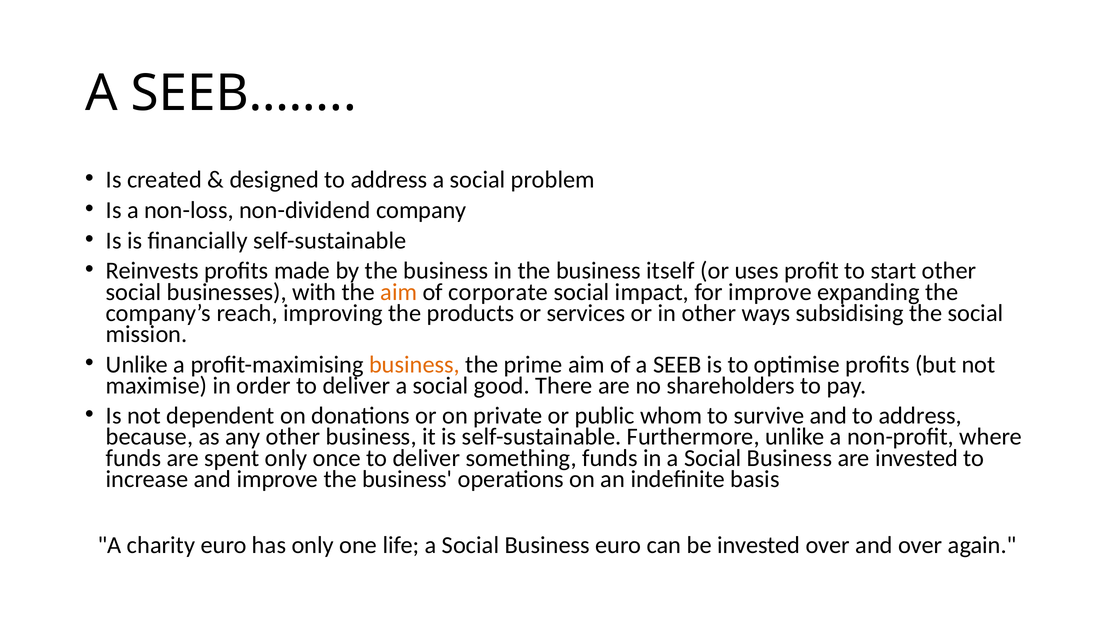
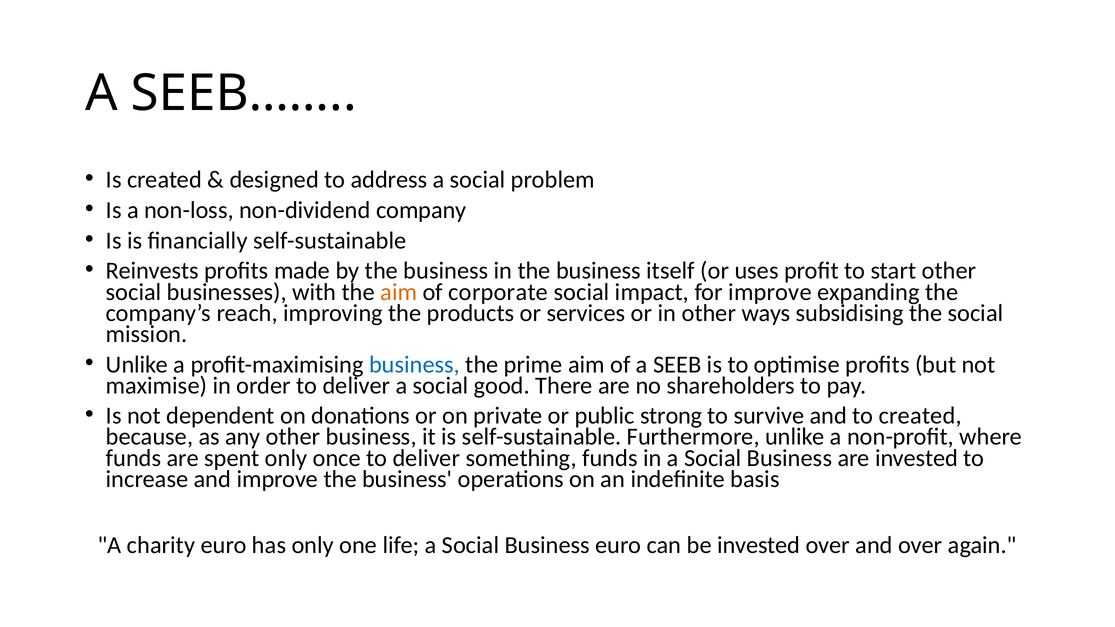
business at (415, 365) colour: orange -> blue
whom: whom -> strong
and to address: address -> created
